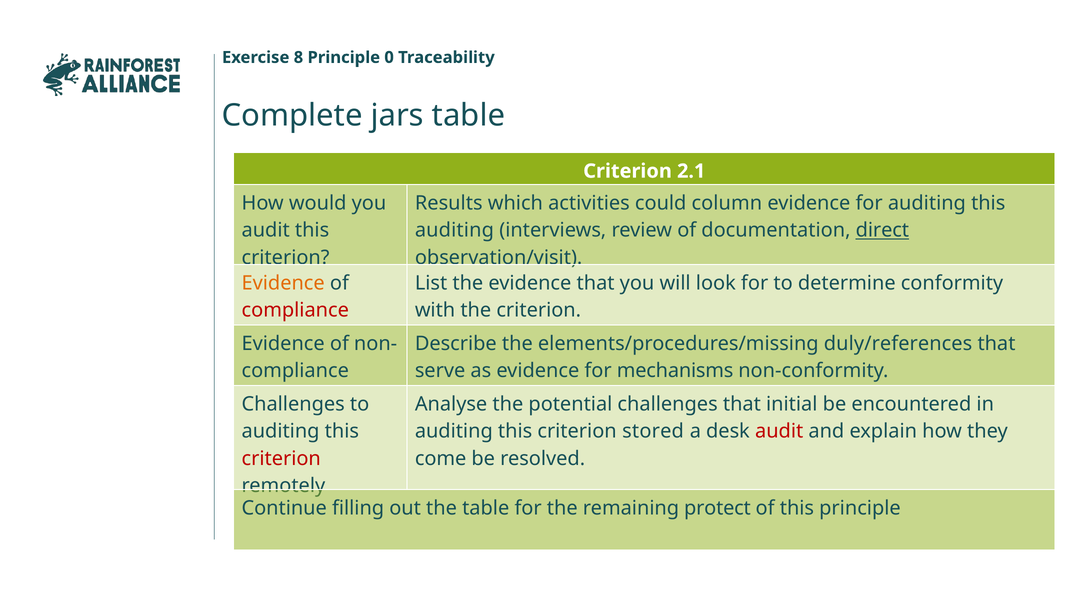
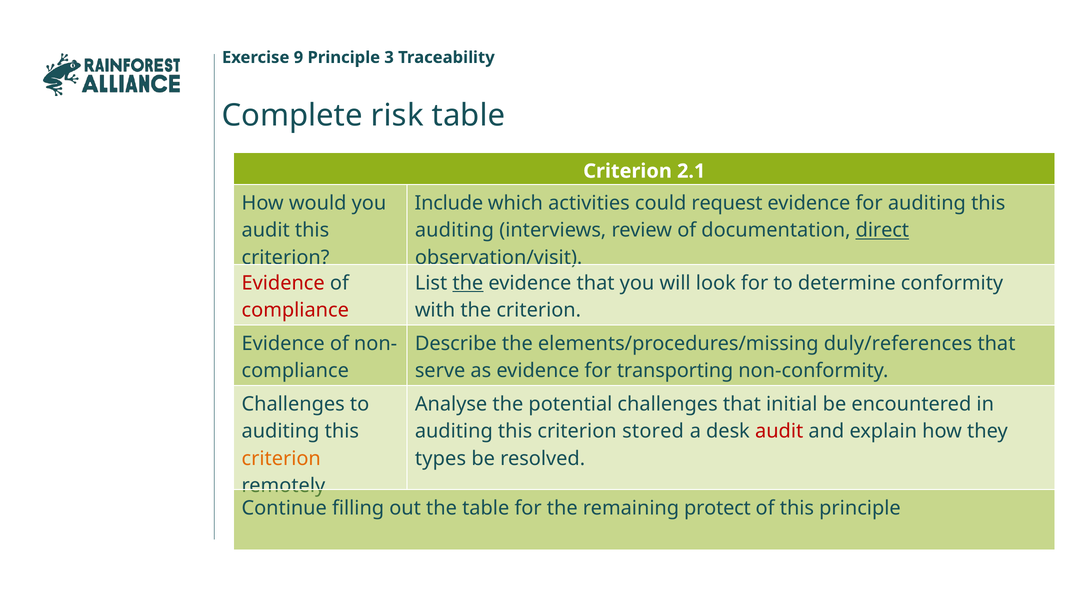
8: 8 -> 9
0: 0 -> 3
jars: jars -> risk
Results: Results -> Include
column: column -> request
Evidence at (283, 283) colour: orange -> red
the at (468, 283) underline: none -> present
mechanisms: mechanisms -> transporting
criterion at (281, 459) colour: red -> orange
come: come -> types
